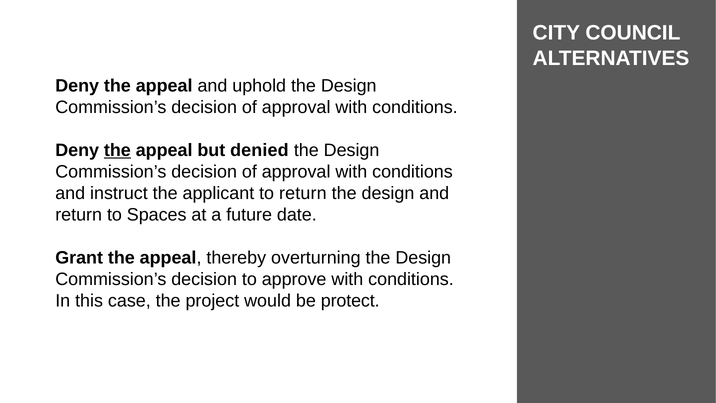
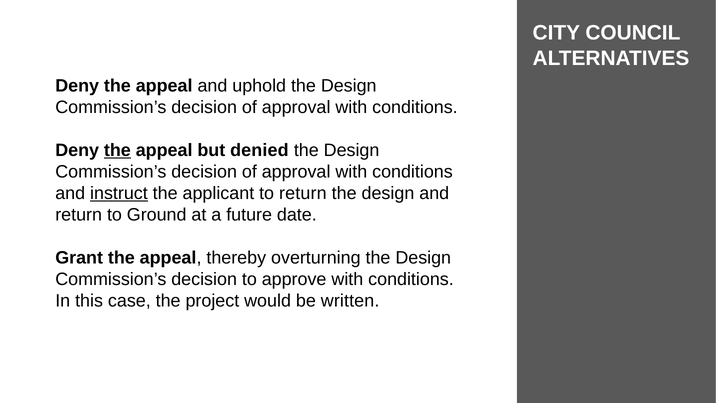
instruct underline: none -> present
Spaces: Spaces -> Ground
protect: protect -> written
